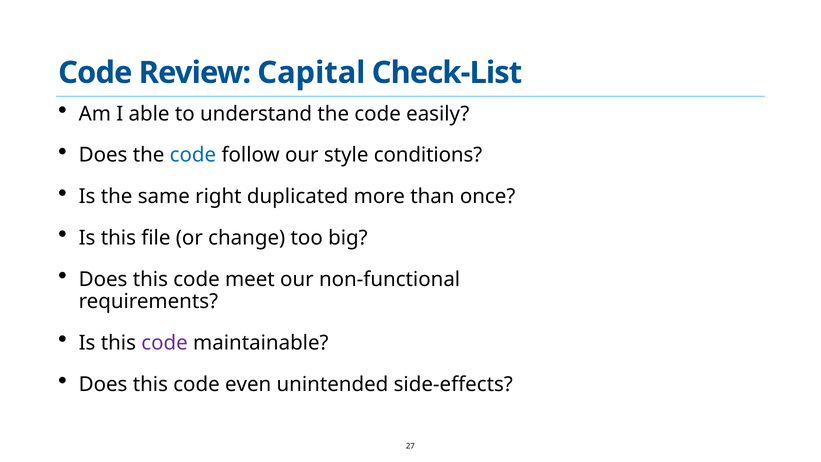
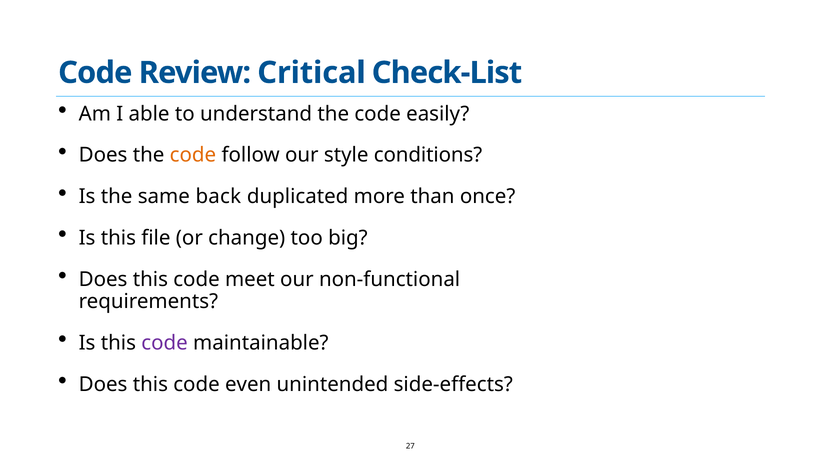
Capital: Capital -> Critical
code at (193, 155) colour: blue -> orange
right: right -> back
